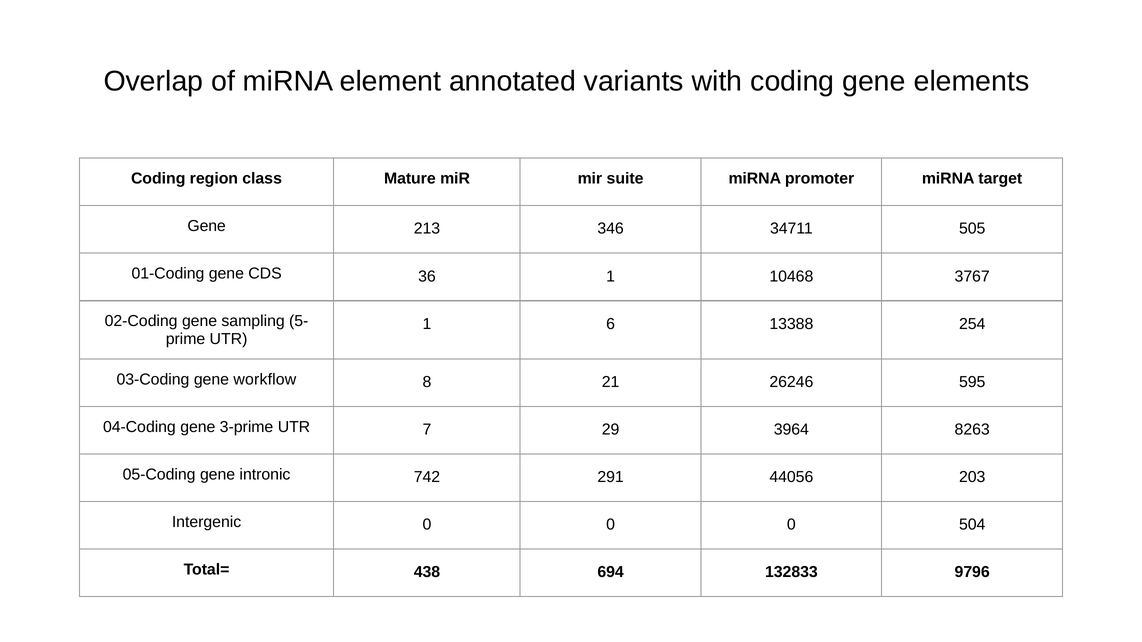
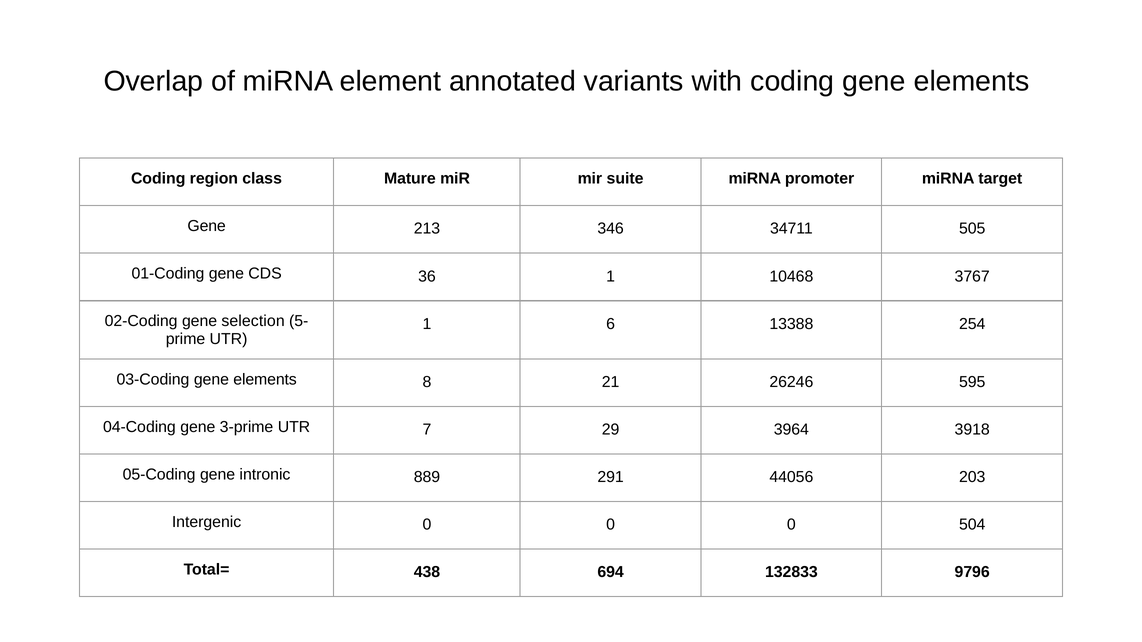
sampling: sampling -> selection
03-Coding gene workflow: workflow -> elements
8263: 8263 -> 3918
742: 742 -> 889
